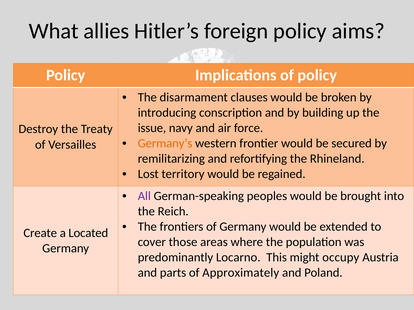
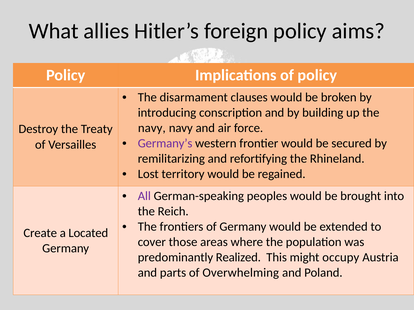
issue at (152, 128): issue -> navy
Germany’s colour: orange -> purple
Locarno: Locarno -> Realized
Approximately: Approximately -> Overwhelming
